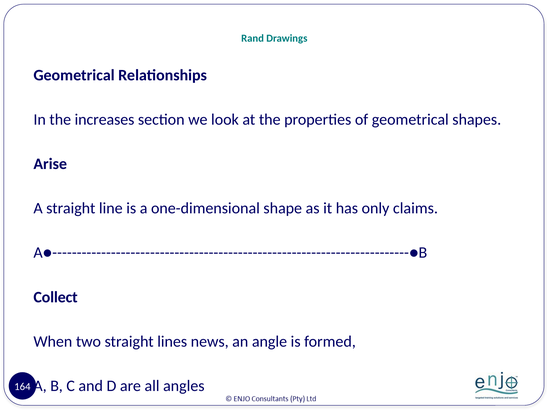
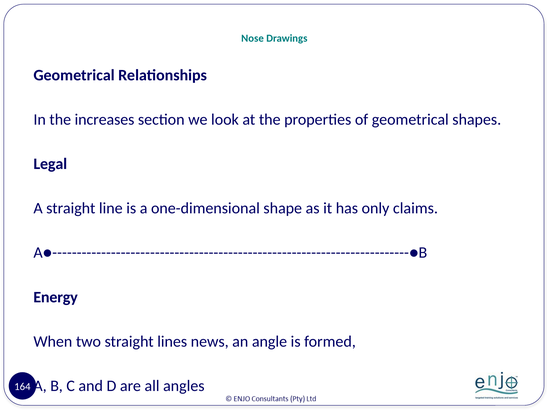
Rand: Rand -> Nose
Arise: Arise -> Legal
Collect: Collect -> Energy
